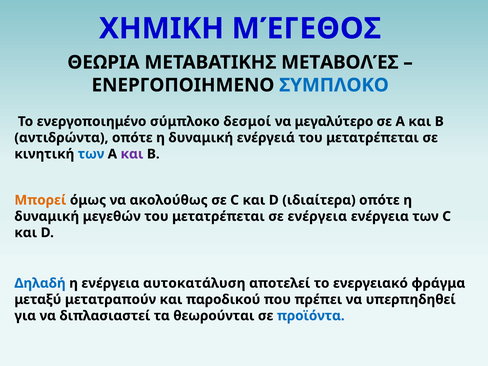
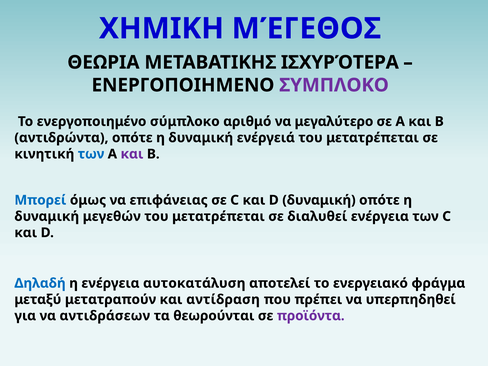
ΜΕΤΑΒΟΛΈΣ: ΜΕΤΑΒΟΛΈΣ -> ΙΣΧΥΡΌΤΕΡΑ
ΣΥΜΠΛΟΚΟ colour: blue -> purple
δεσμοί: δεσμοί -> αριθμό
Μπορεί colour: orange -> blue
ακολούθως: ακολούθως -> επιφάνειας
D ιδιαίτερα: ιδιαίτερα -> δυναμική
σε ενέργεια: ενέργεια -> διαλυθεί
παροδικού: παροδικού -> αντίδραση
διπλασιαστεί: διπλασιαστεί -> αντιδράσεων
προϊόντα colour: blue -> purple
